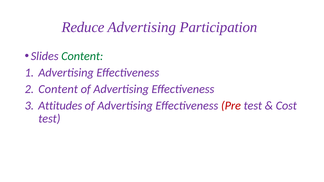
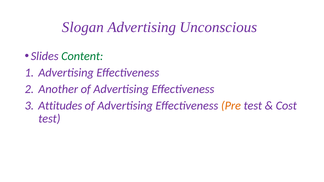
Reduce: Reduce -> Slogan
Participation: Participation -> Unconscious
Content at (58, 89): Content -> Another
Pre colour: red -> orange
